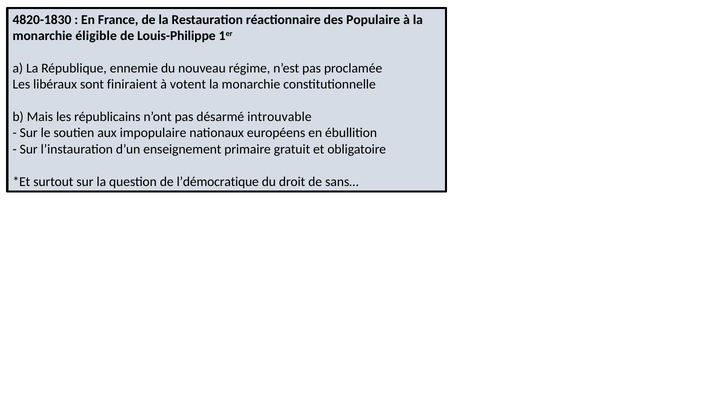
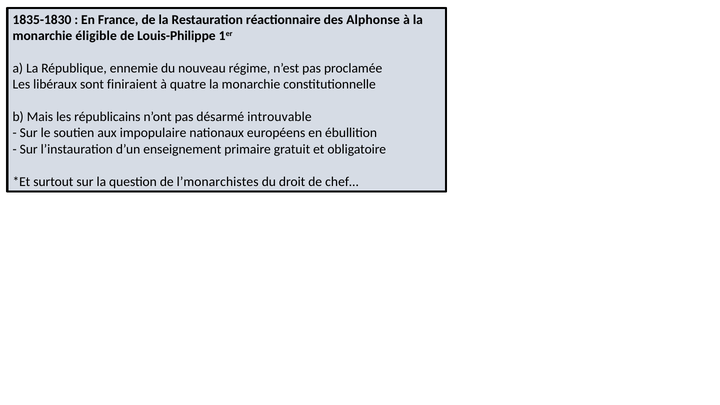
4820-1830: 4820-1830 -> 1835-1830
Populaire: Populaire -> Alphonse
votent: votent -> quatre
l’démocratique: l’démocratique -> l’monarchistes
sans…: sans… -> chef…
